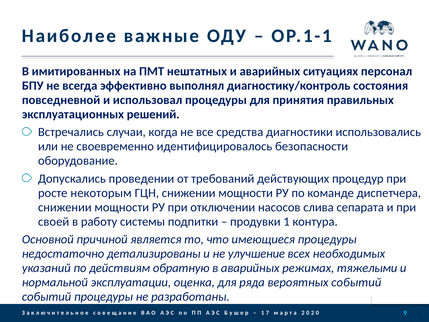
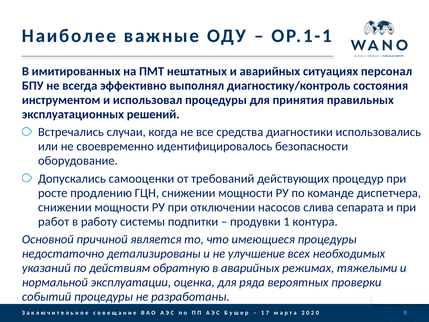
повседневной: повседневной -> инструментом
проведении: проведении -> самооценки
некоторым: некоторым -> продлению
своей: своей -> работ
вероятных событий: событий -> проверки
